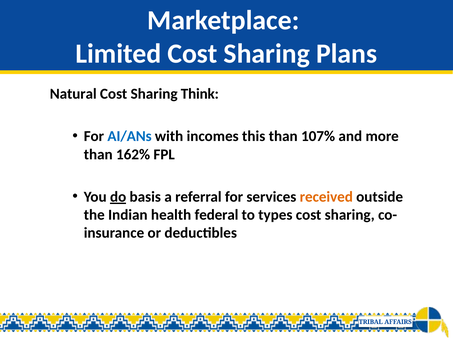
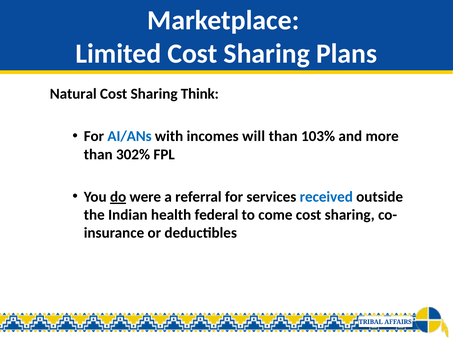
this: this -> will
107%: 107% -> 103%
162%: 162% -> 302%
basis: basis -> were
received colour: orange -> blue
types: types -> come
